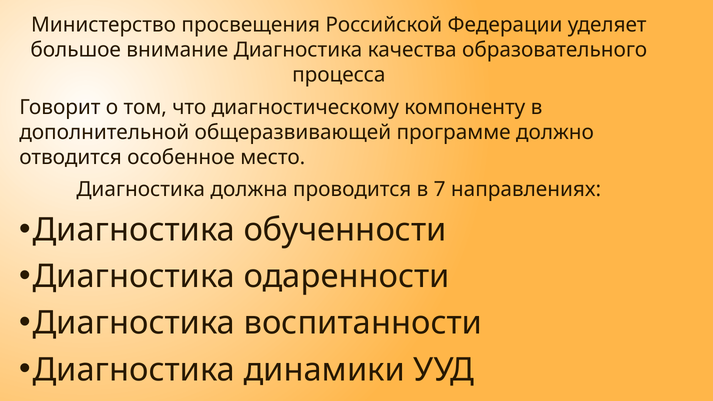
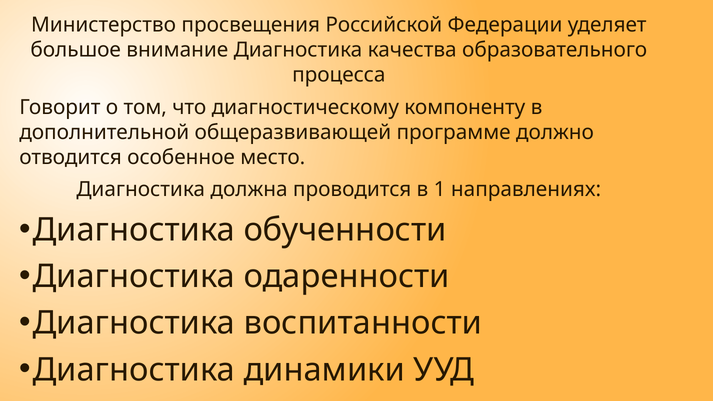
7: 7 -> 1
